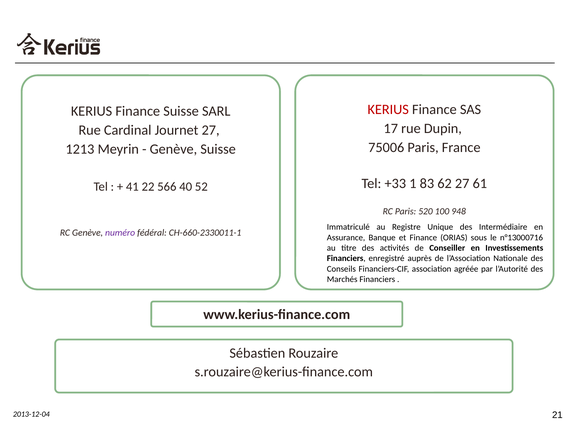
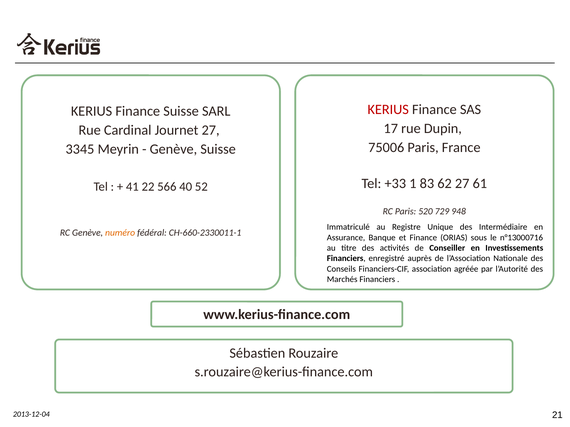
1213: 1213 -> 3345
100: 100 -> 729
numéro colour: purple -> orange
